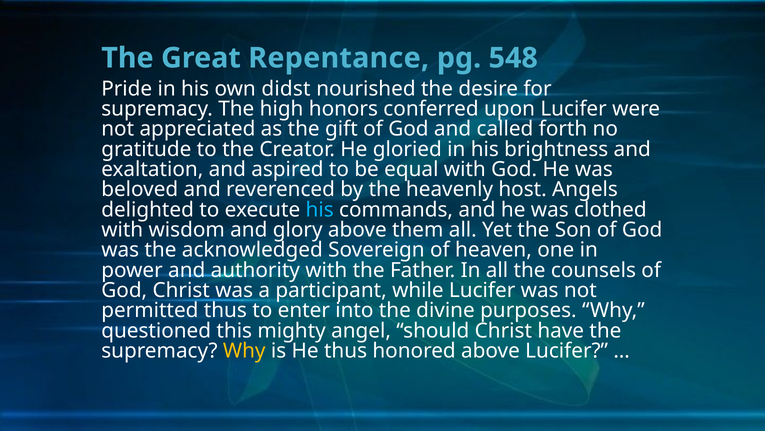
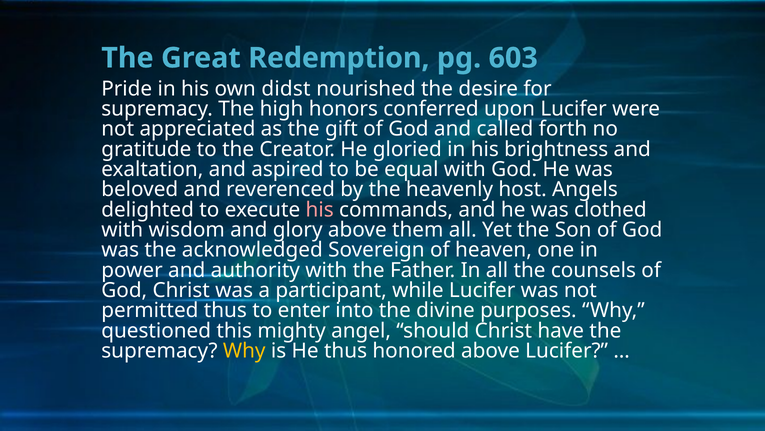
Repentance: Repentance -> Redemption
548: 548 -> 603
his at (320, 209) colour: light blue -> pink
